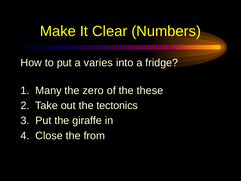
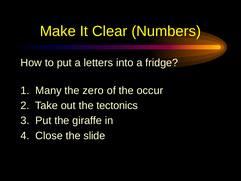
varies: varies -> letters
these: these -> occur
from: from -> slide
